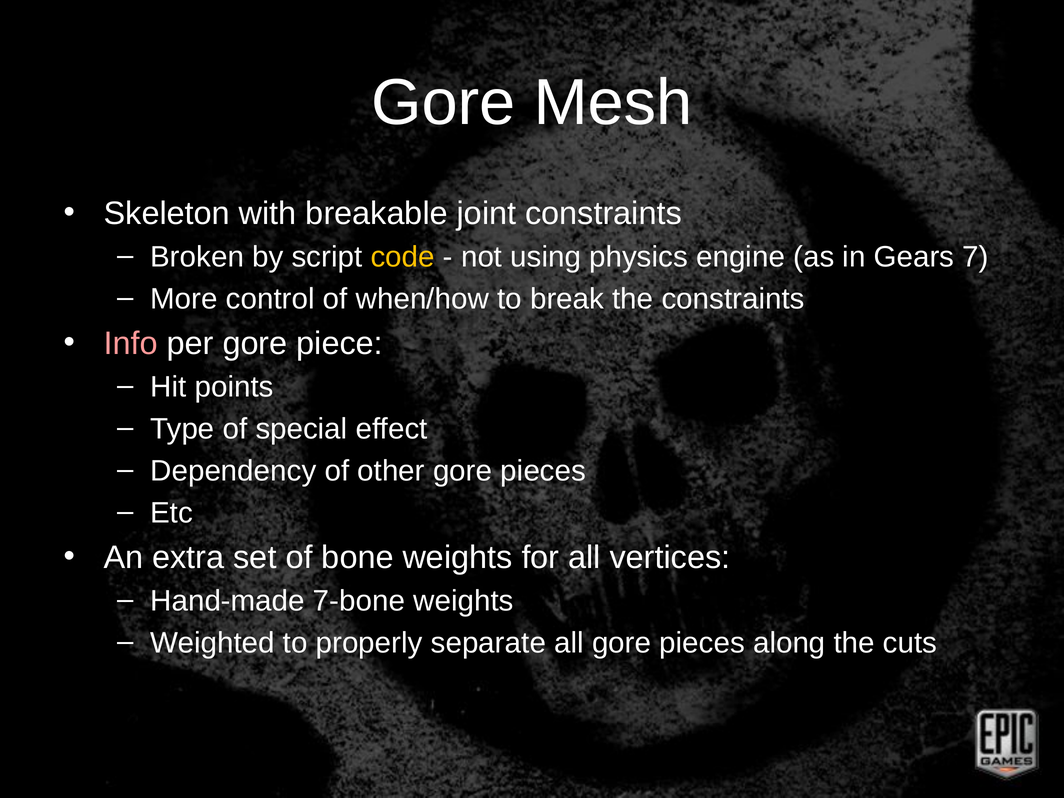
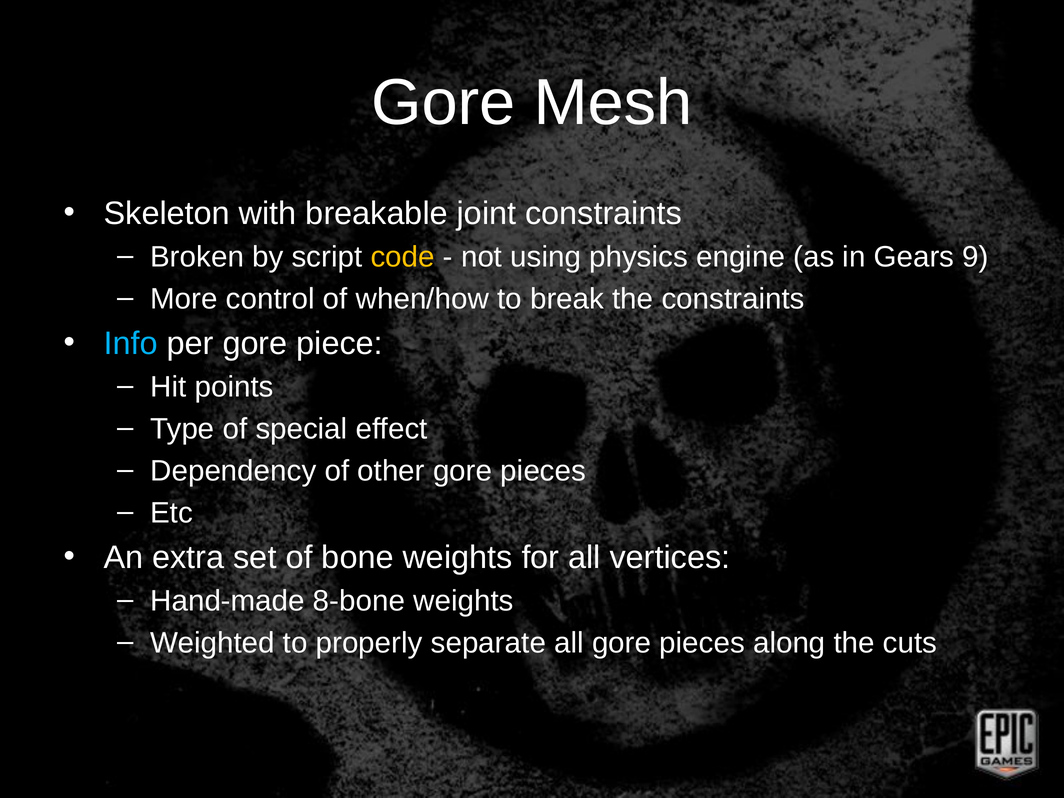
7: 7 -> 9
Info colour: pink -> light blue
7-bone: 7-bone -> 8-bone
